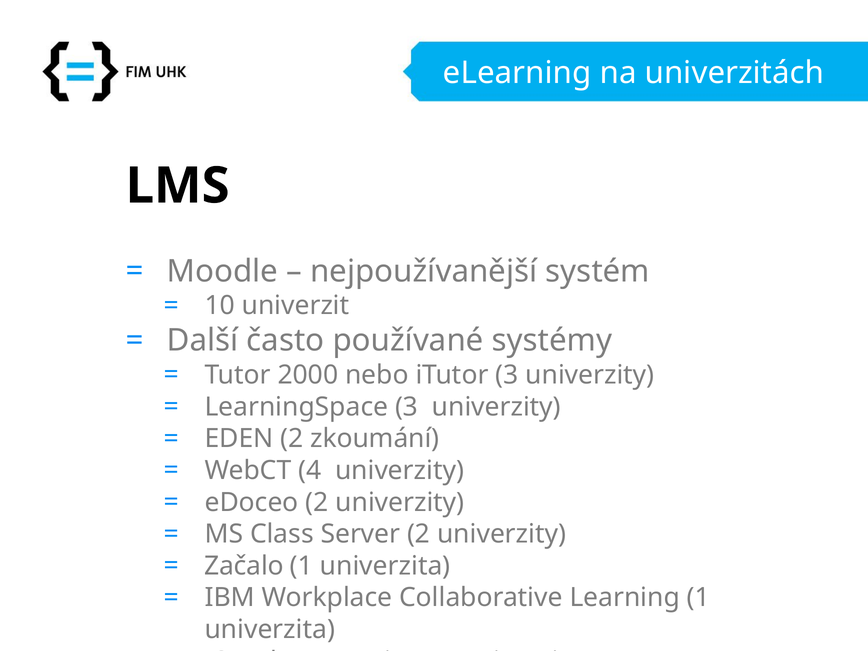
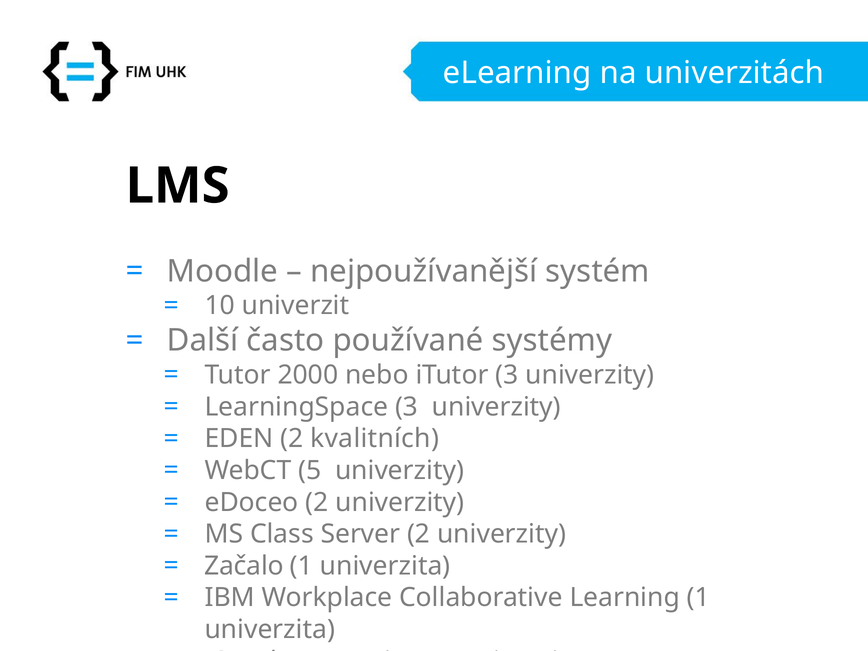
zkoumání: zkoumání -> kvalitních
4: 4 -> 5
